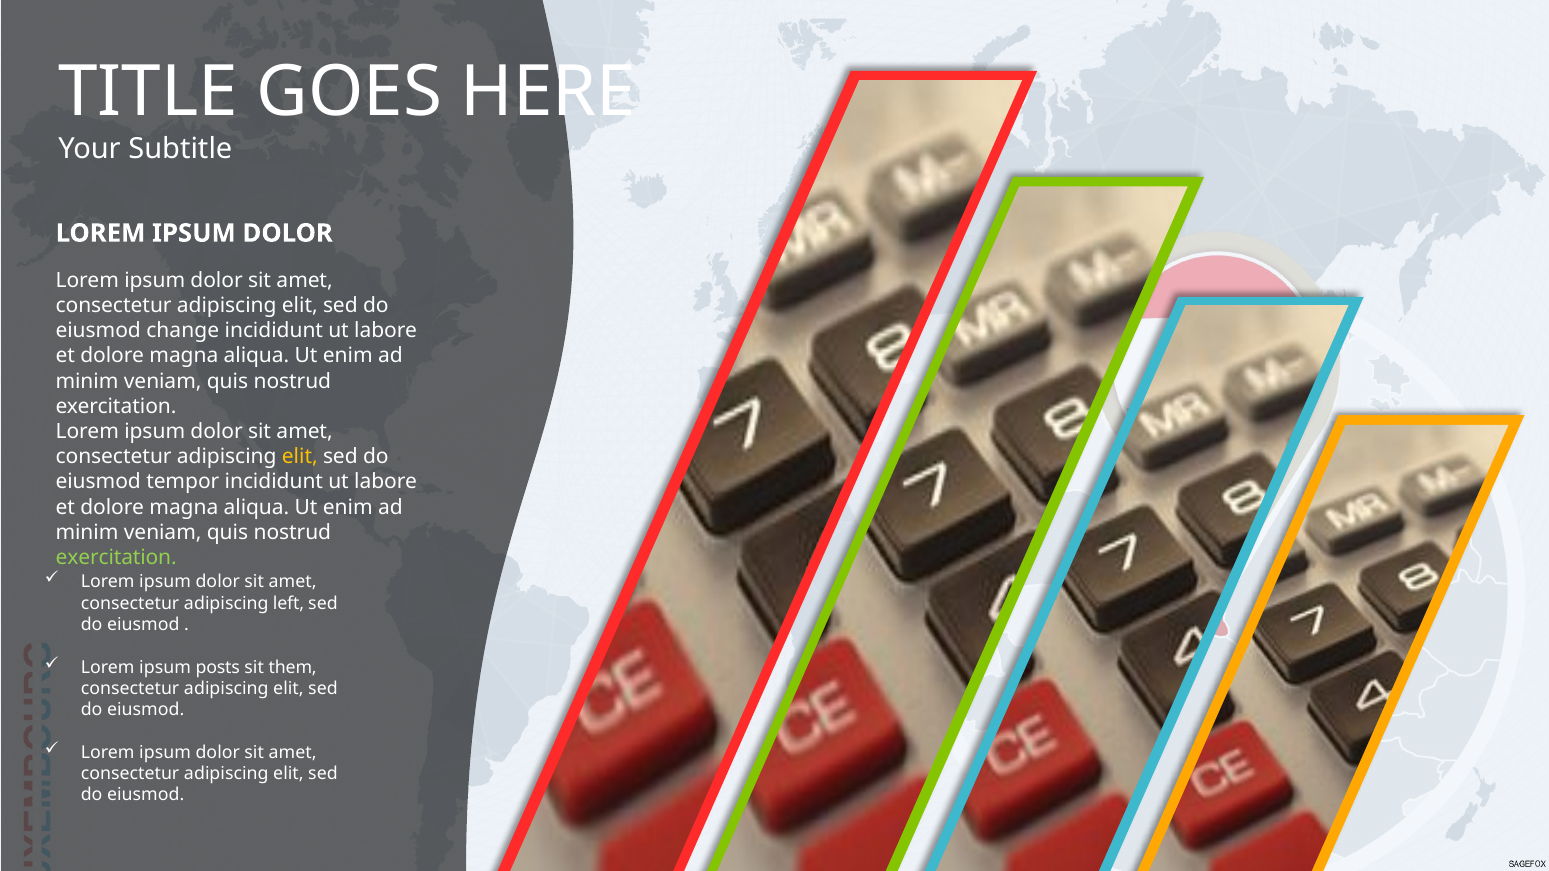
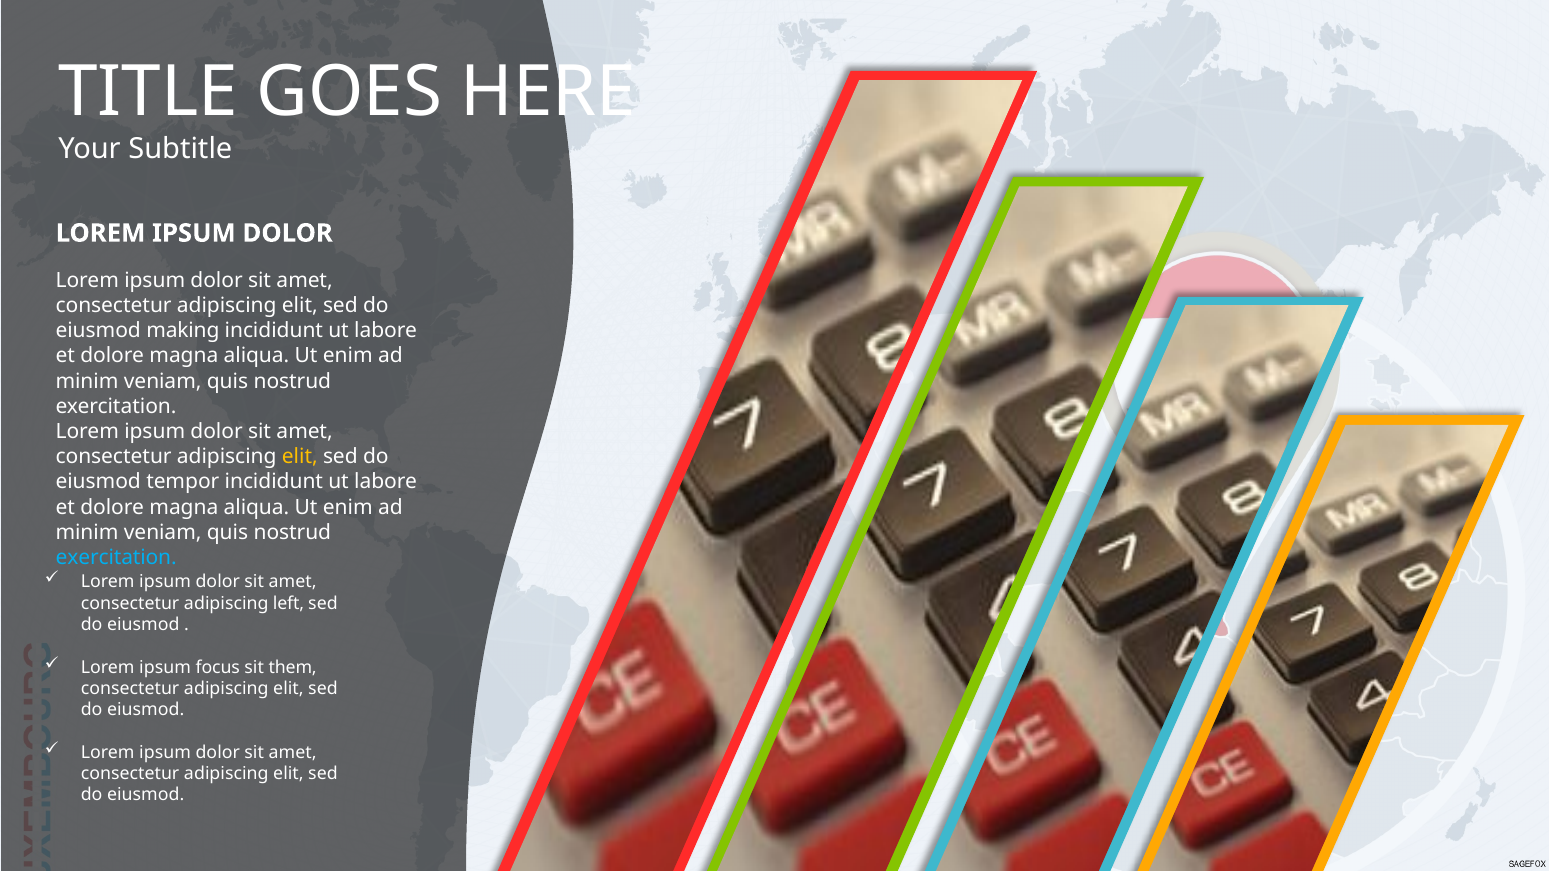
change: change -> making
exercitation at (116, 558) colour: light green -> light blue
posts: posts -> focus
